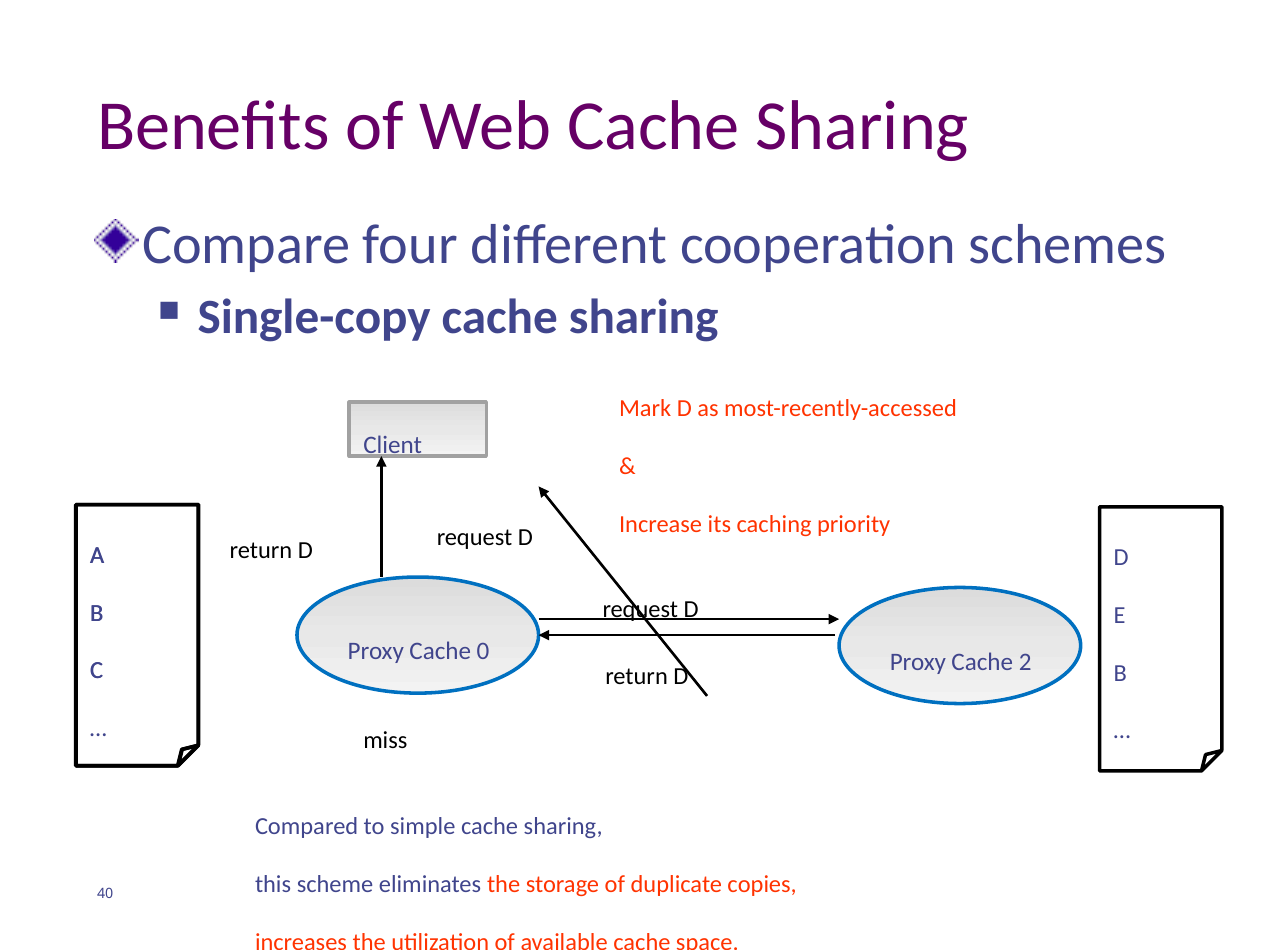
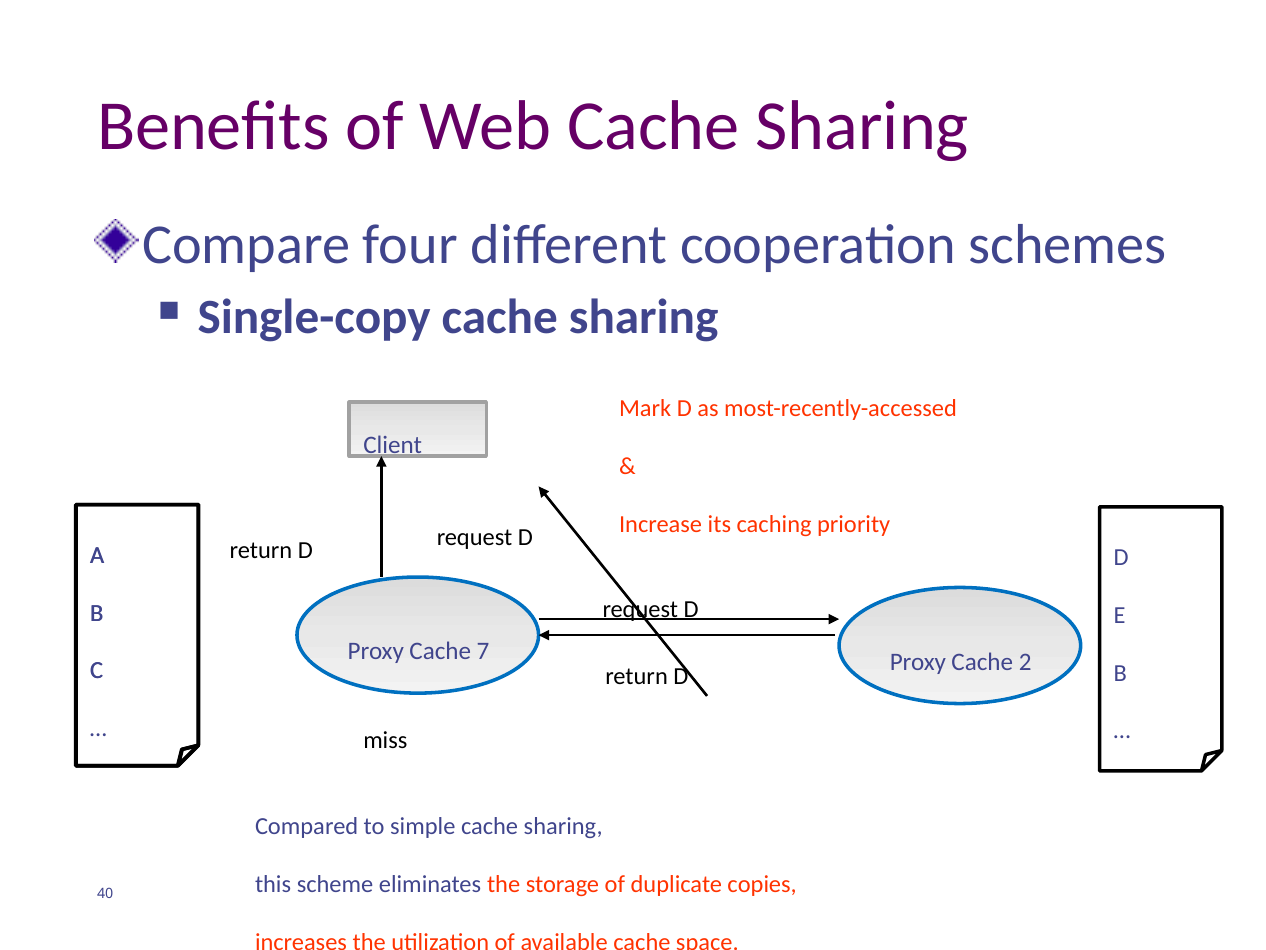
0: 0 -> 7
